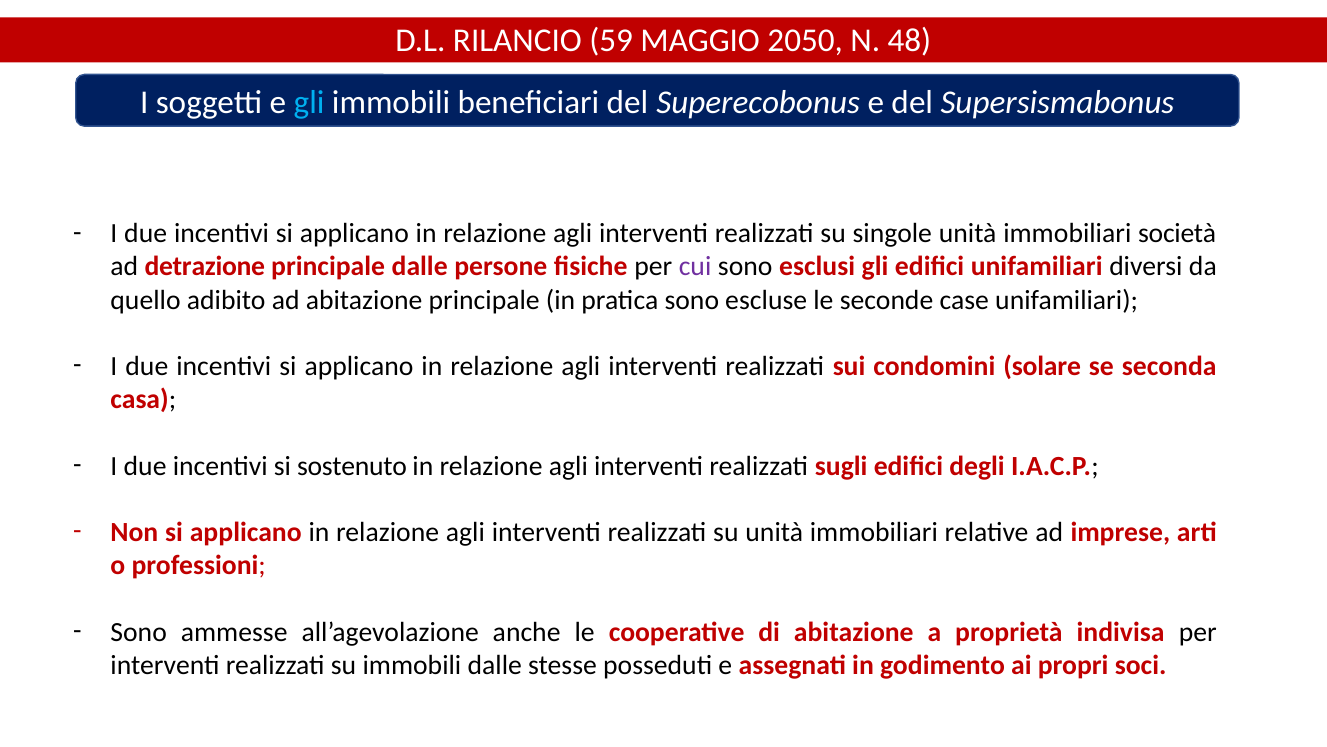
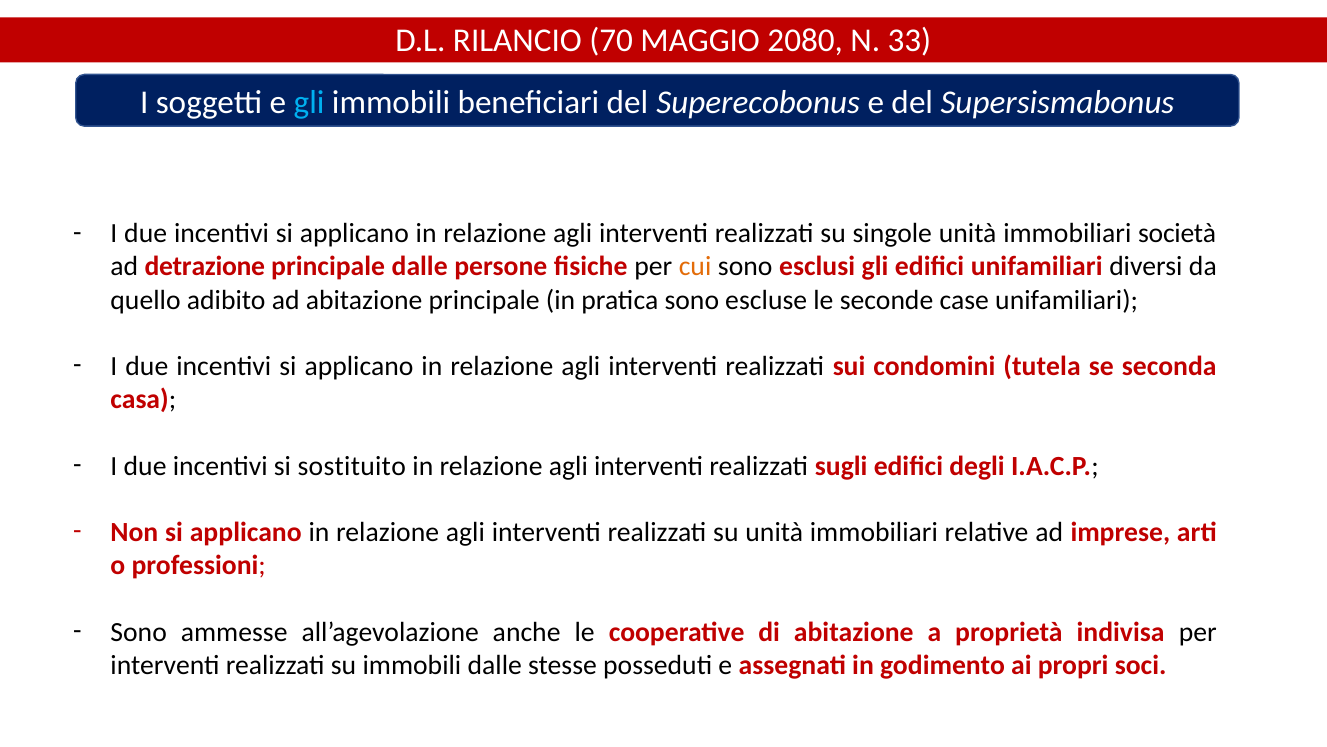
59: 59 -> 70
2050: 2050 -> 2080
48: 48 -> 33
cui colour: purple -> orange
solare: solare -> tutela
sostenuto: sostenuto -> sostituito
